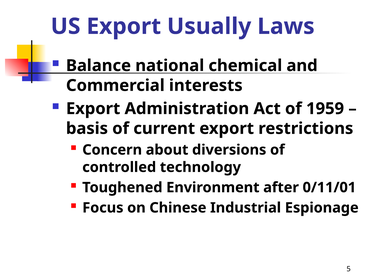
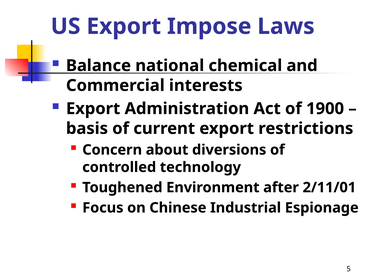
Usually: Usually -> Impose
1959: 1959 -> 1900
0/11/01: 0/11/01 -> 2/11/01
